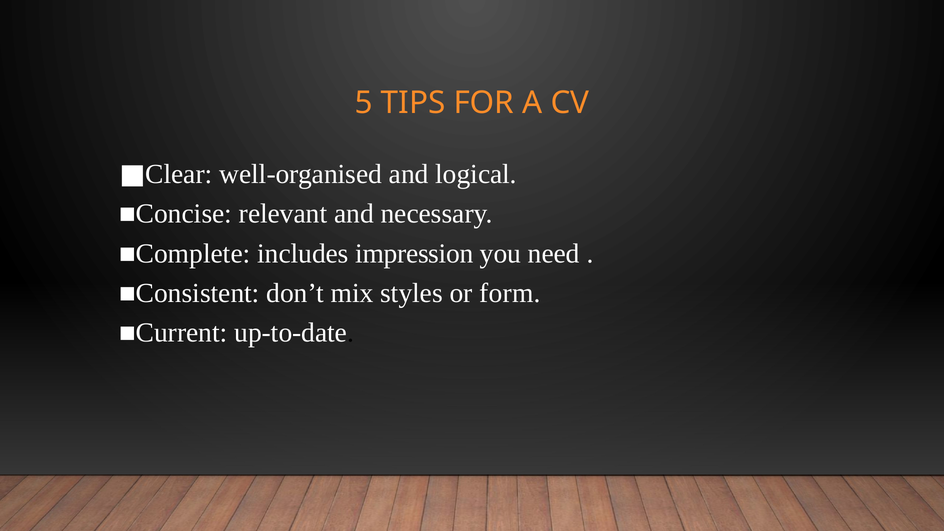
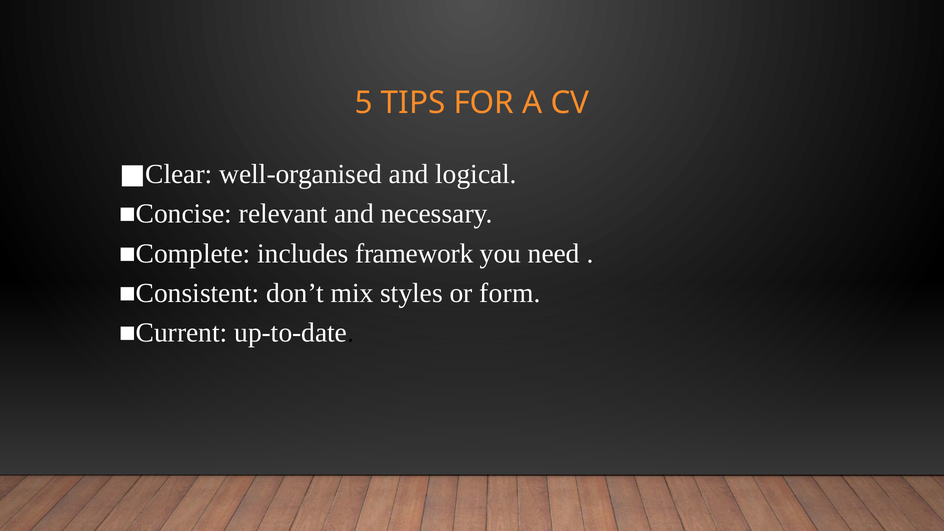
impression: impression -> framework
